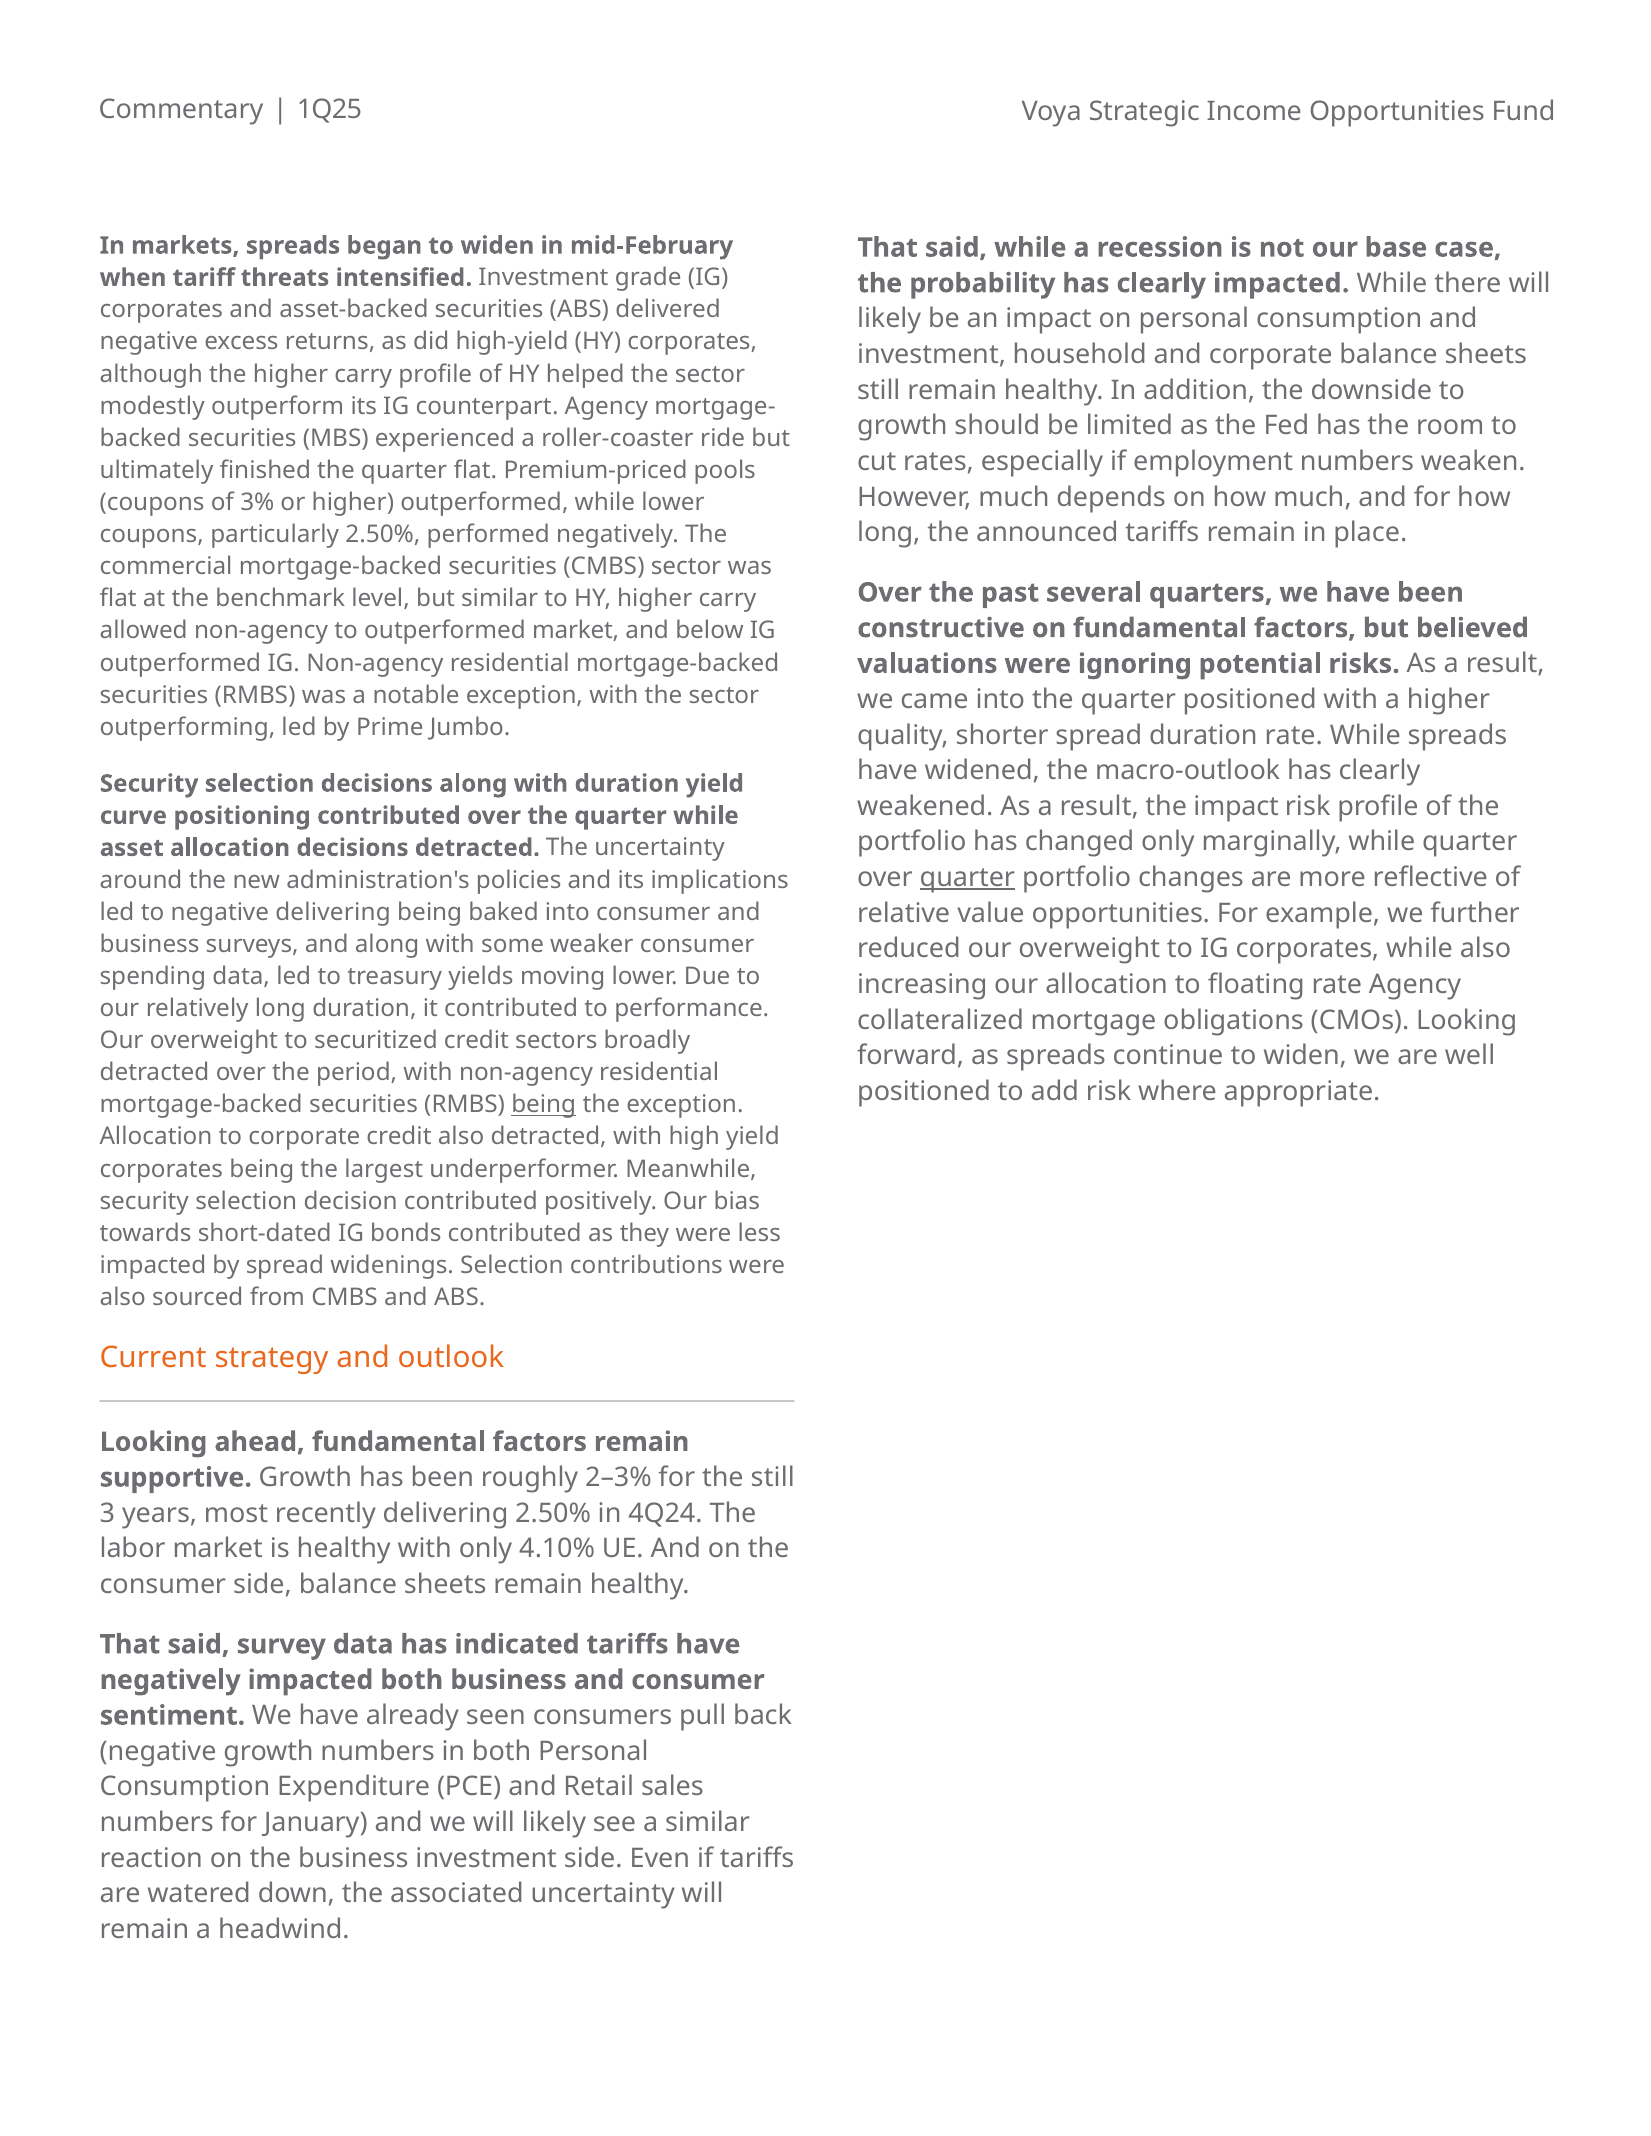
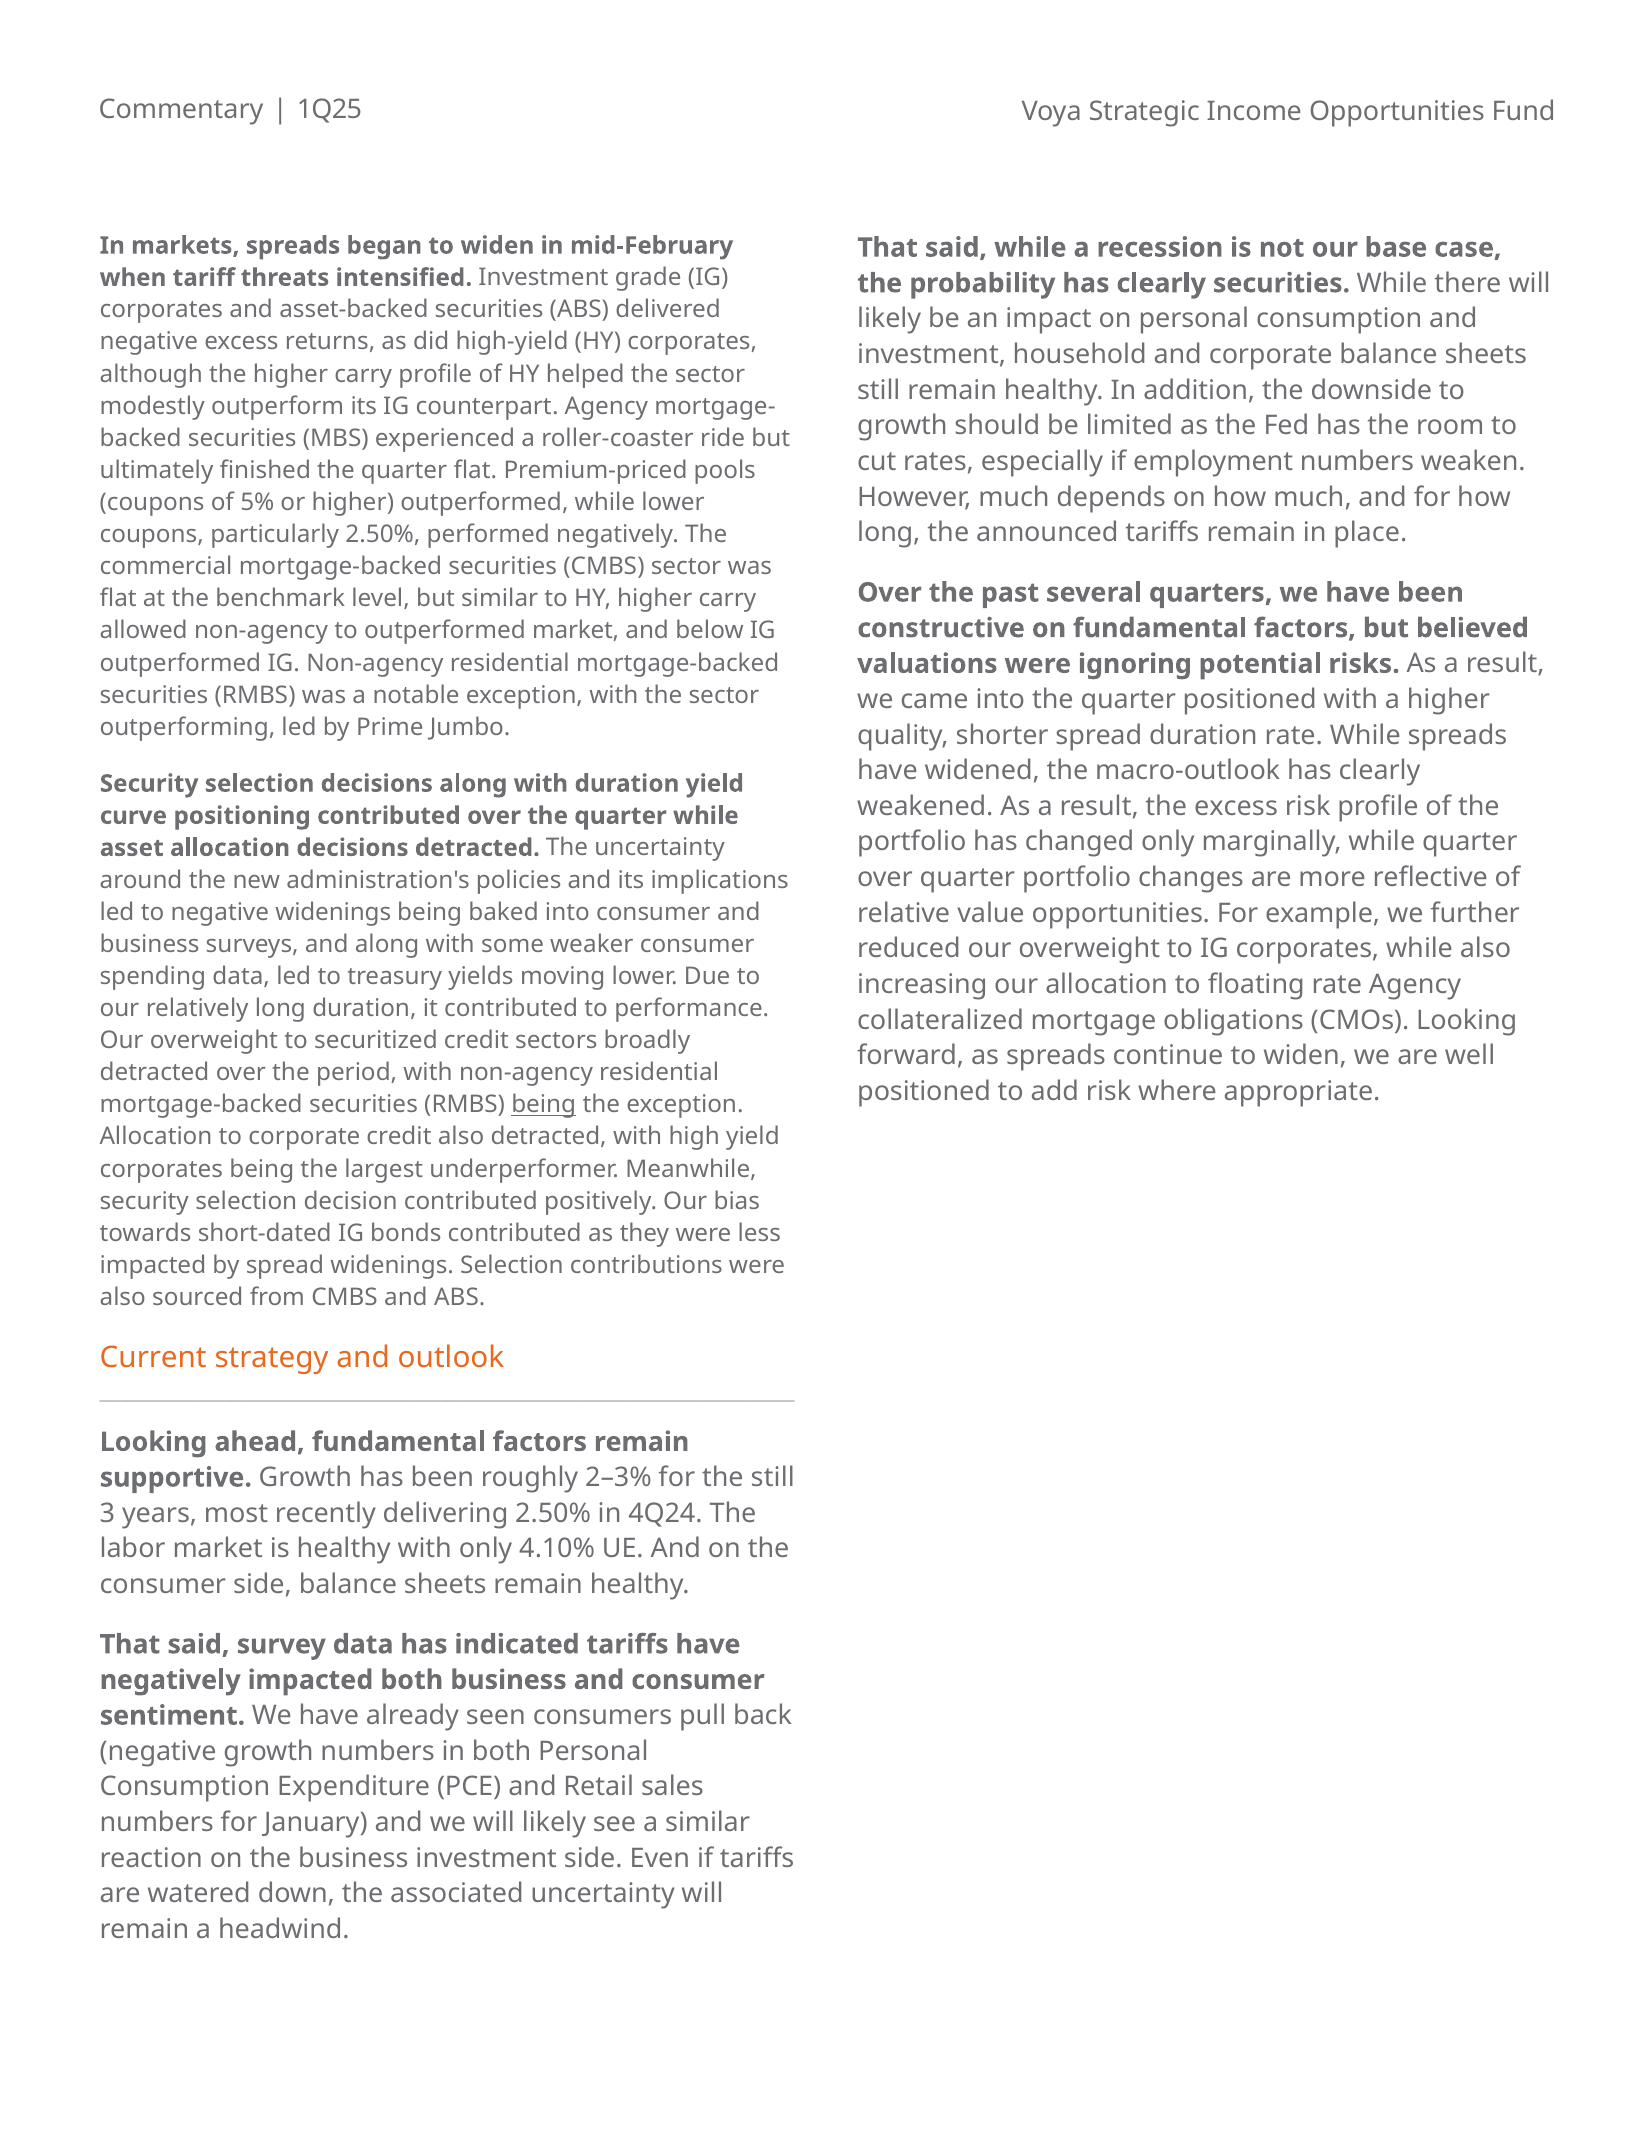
clearly impacted: impacted -> securities
3%: 3% -> 5%
the impact: impact -> excess
quarter at (967, 878) underline: present -> none
negative delivering: delivering -> widenings
